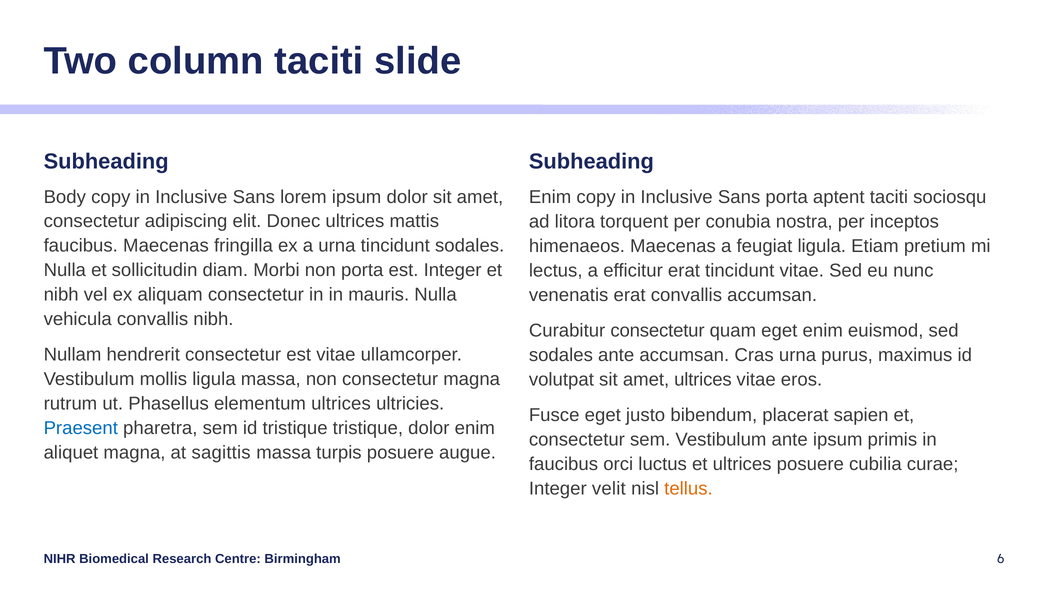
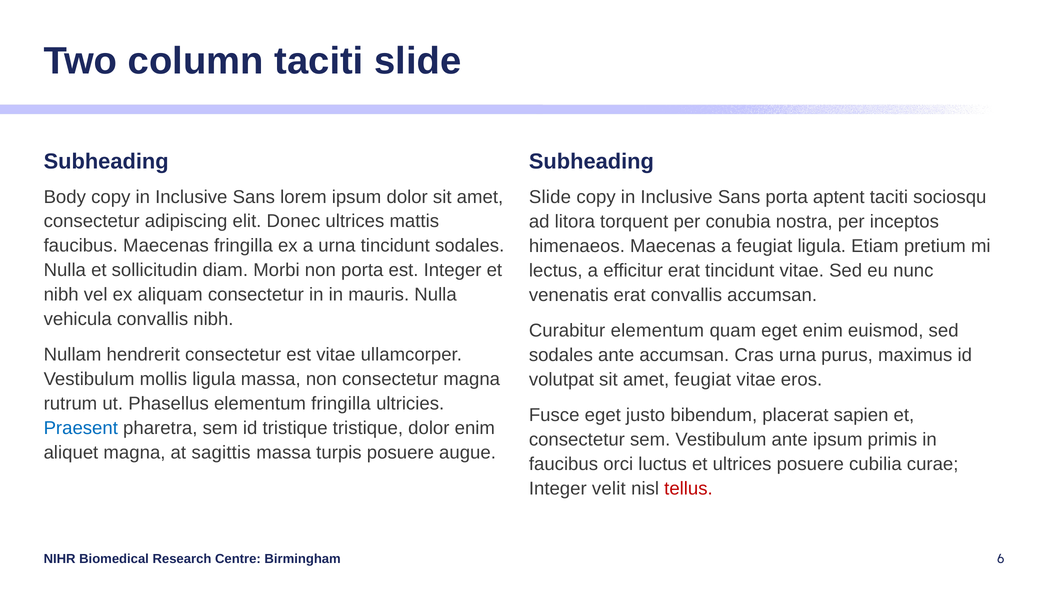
Enim at (550, 197): Enim -> Slide
Curabitur consectetur: consectetur -> elementum
amet ultrices: ultrices -> feugiat
elementum ultrices: ultrices -> fringilla
tellus colour: orange -> red
